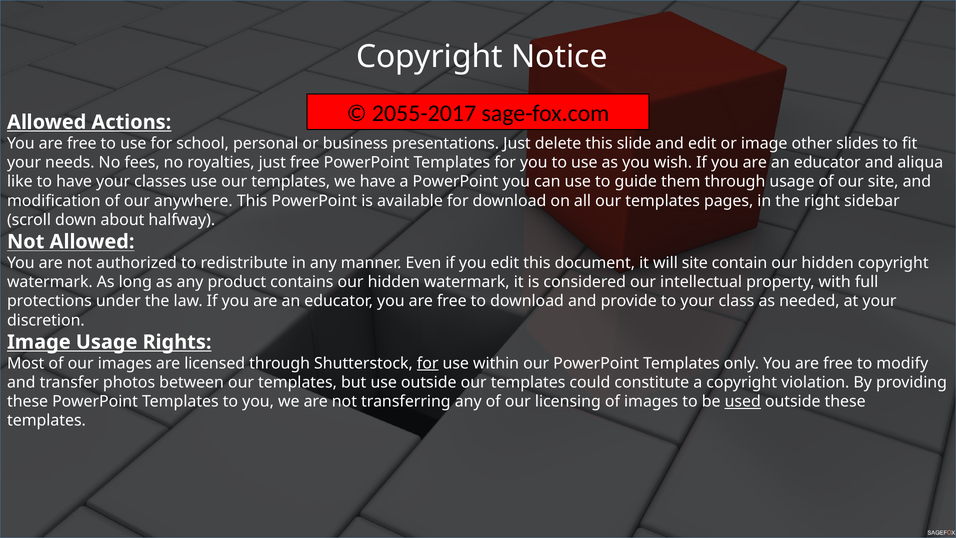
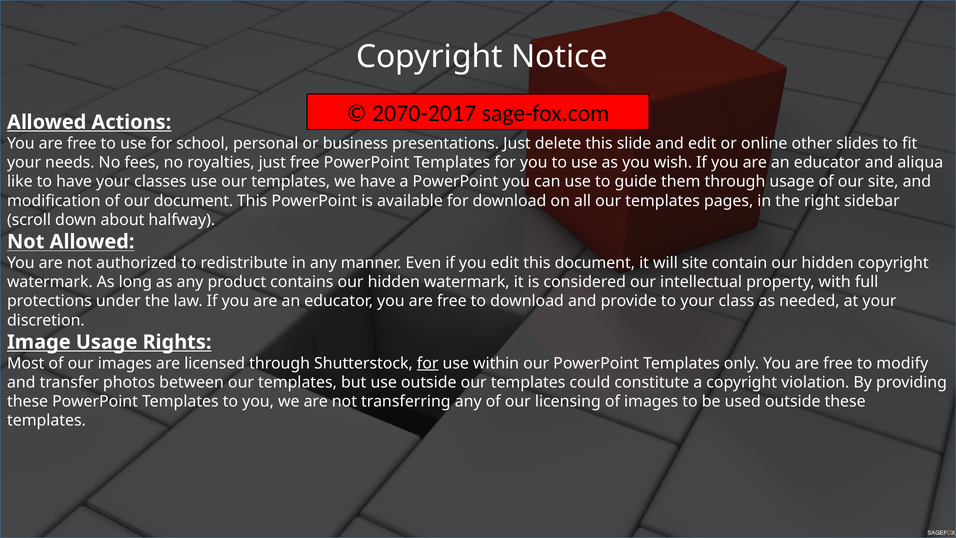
2055-2017: 2055-2017 -> 2070-2017
or image: image -> online
our anywhere: anywhere -> document
used underline: present -> none
